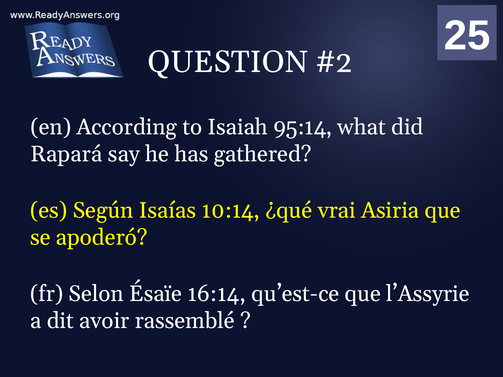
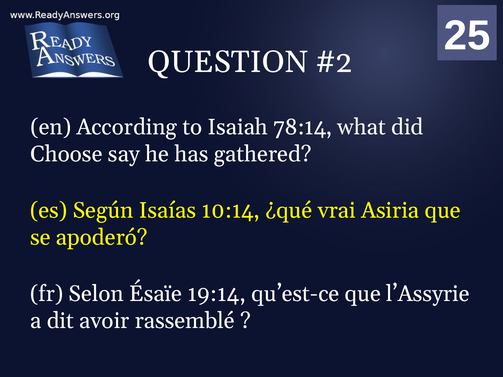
95:14: 95:14 -> 78:14
Rapará: Rapará -> Choose
16:14: 16:14 -> 19:14
